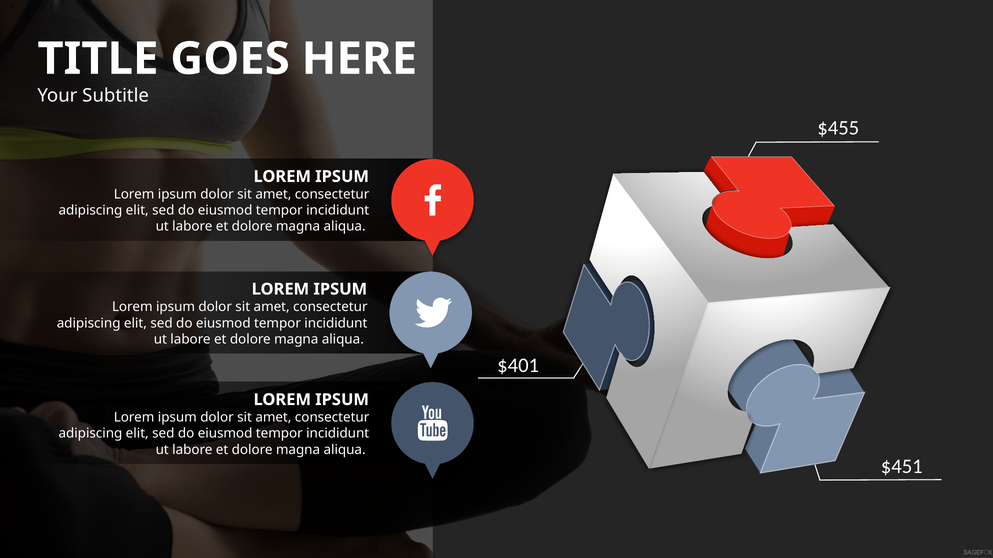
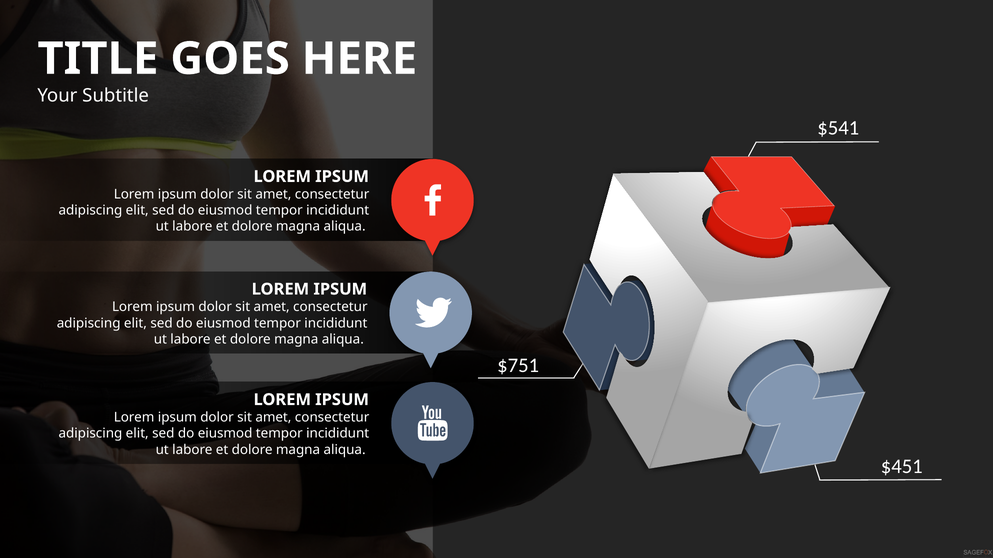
$455: $455 -> $541
$401: $401 -> $751
